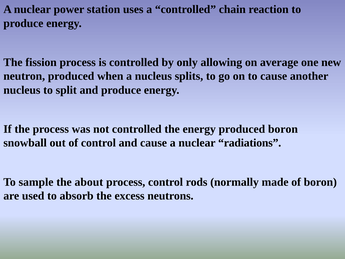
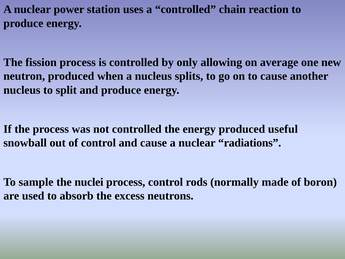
produced boron: boron -> useful
about: about -> nuclei
